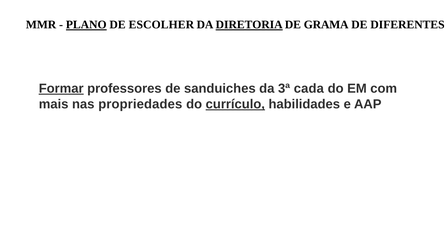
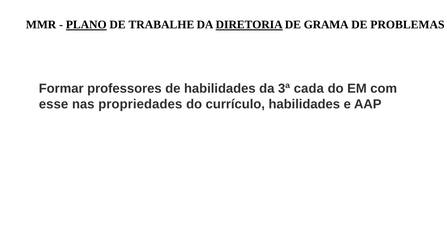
ESCOLHER: ESCOLHER -> TRABALHE
DIFERENTES: DIFERENTES -> PROBLEMAS
Formar underline: present -> none
de sanduiches: sanduiches -> habilidades
mais: mais -> esse
currículo underline: present -> none
